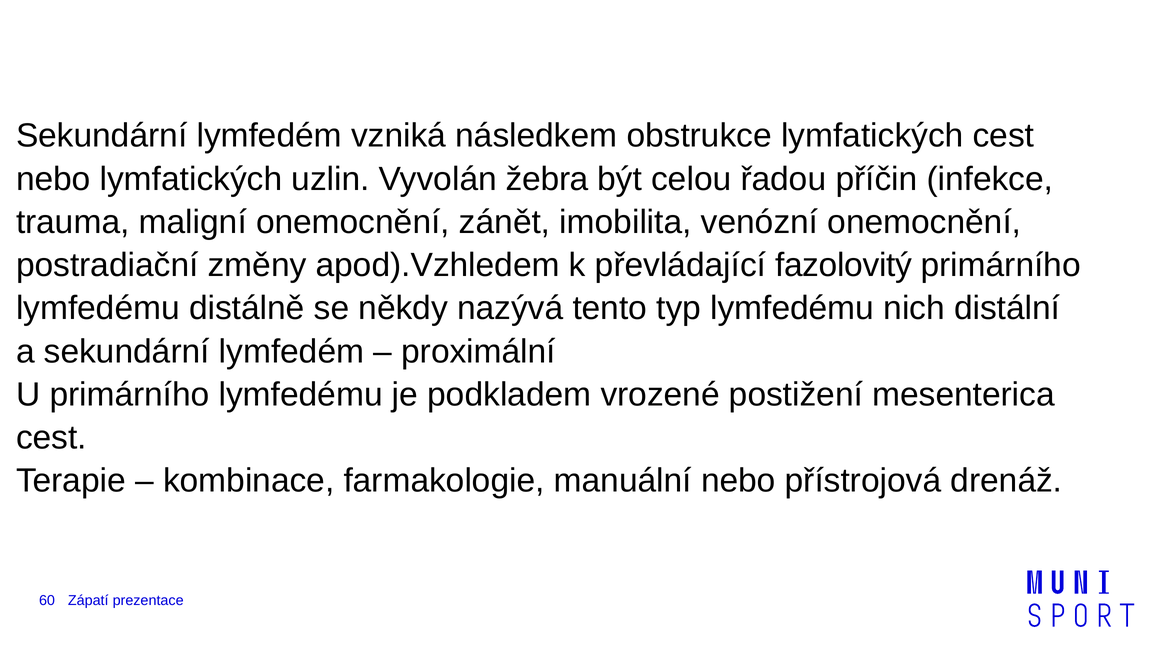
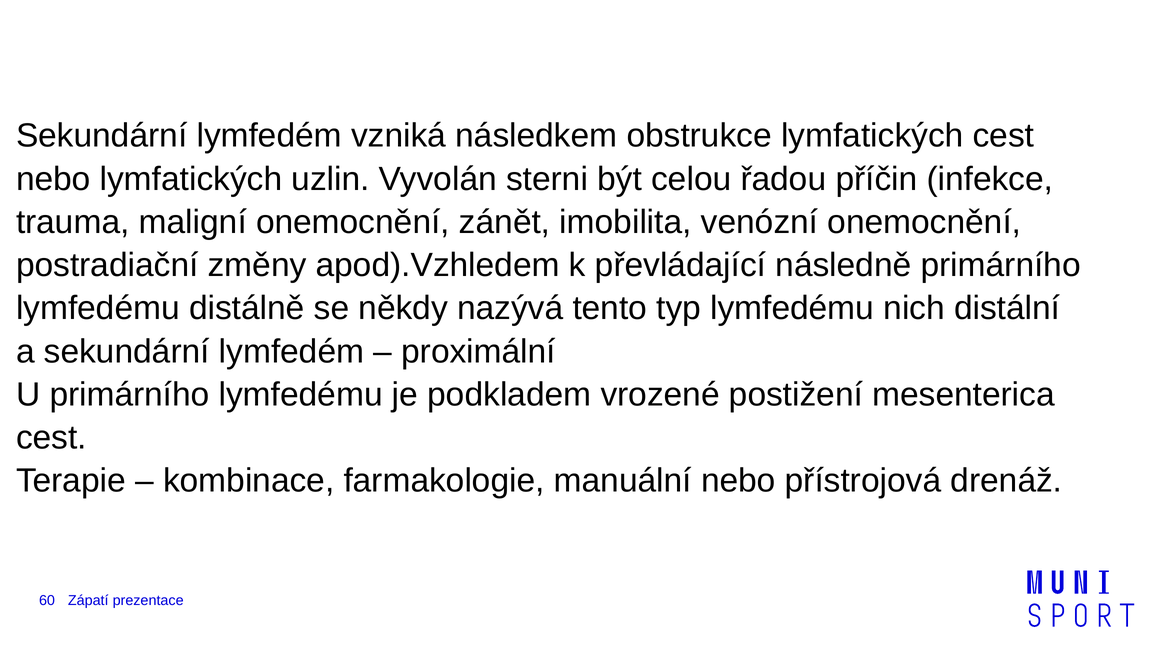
žebra: žebra -> sterni
fazolovitý: fazolovitý -> následně
